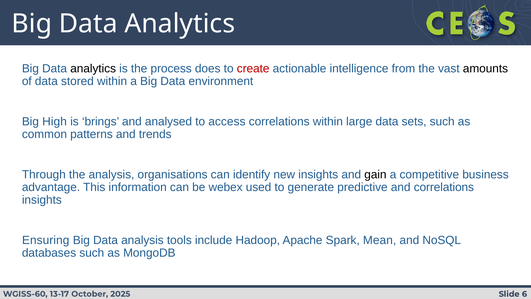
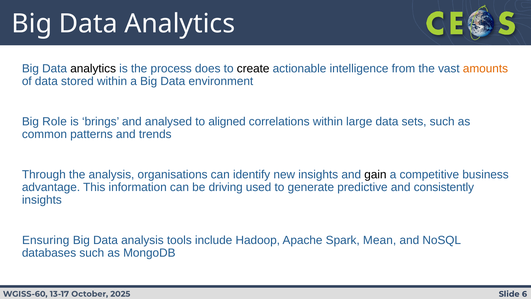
create colour: red -> black
amounts colour: black -> orange
High: High -> Role
access: access -> aligned
webex: webex -> driving
and correlations: correlations -> consistently
